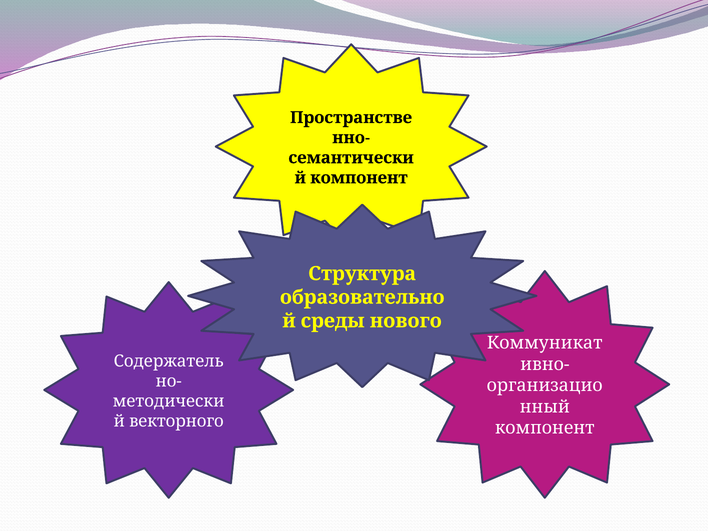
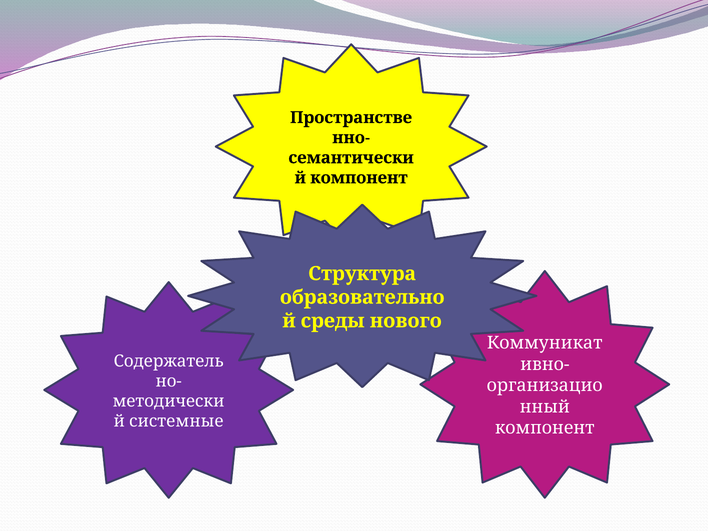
векторного: векторного -> системные
